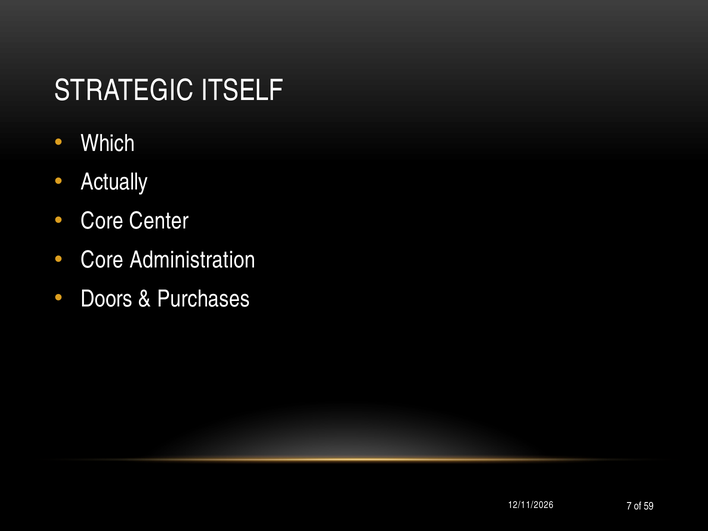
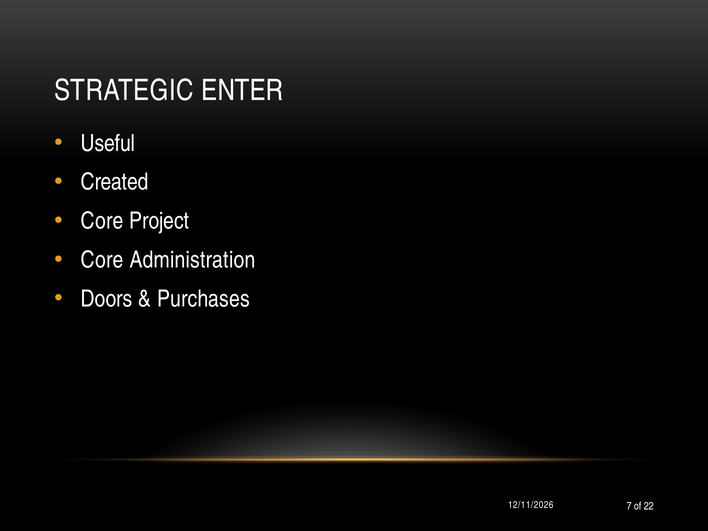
ITSELF: ITSELF -> ENTER
Which: Which -> Useful
Actually: Actually -> Created
Center: Center -> Project
59: 59 -> 22
